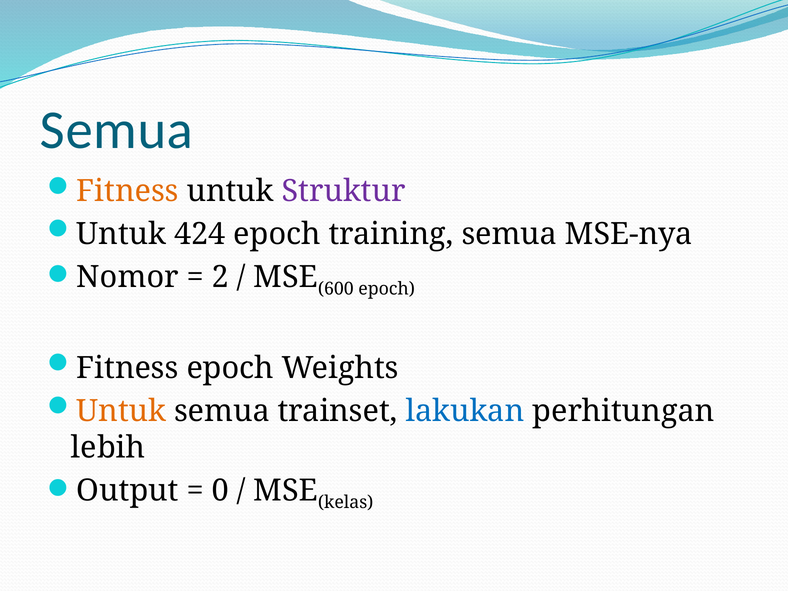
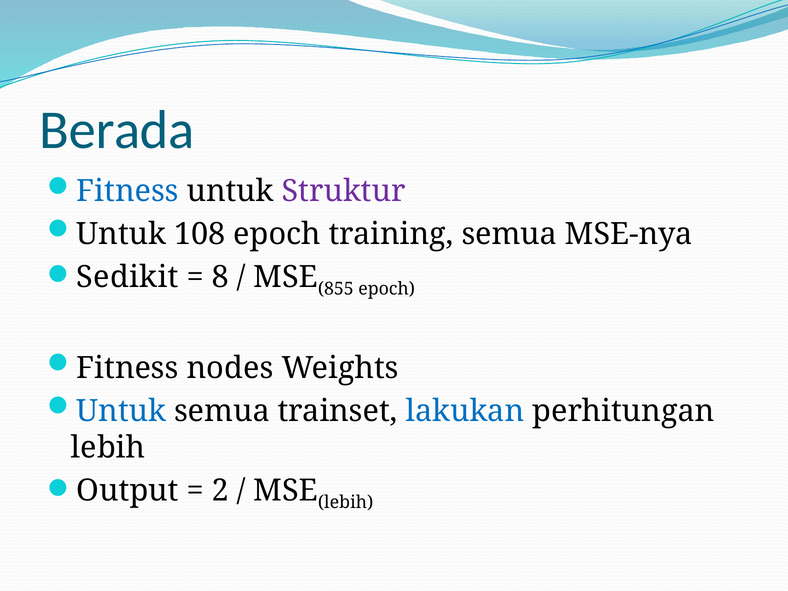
Semua at (116, 130): Semua -> Berada
Fitness at (128, 191) colour: orange -> blue
424: 424 -> 108
Nomor: Nomor -> Sedikit
2: 2 -> 8
600: 600 -> 855
Fitness epoch: epoch -> nodes
Untuk at (121, 411) colour: orange -> blue
0: 0 -> 2
kelas at (346, 503): kelas -> lebih
